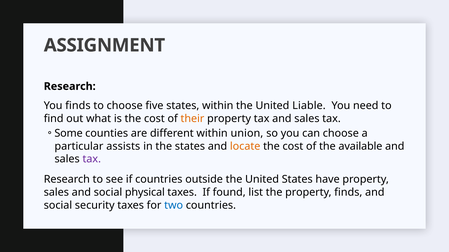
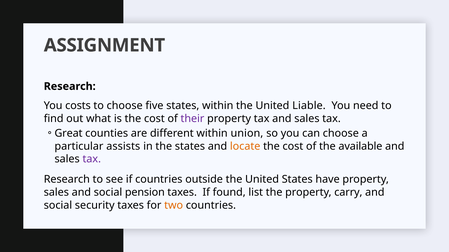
You finds: finds -> costs
their colour: orange -> purple
Some: Some -> Great
physical: physical -> pension
property finds: finds -> carry
two colour: blue -> orange
